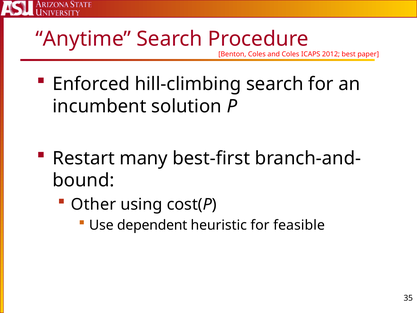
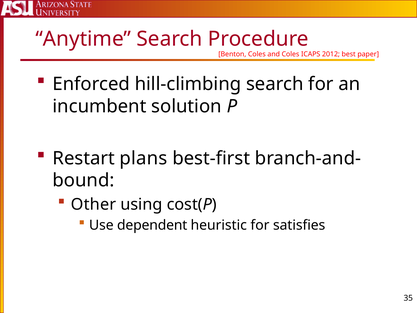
many: many -> plans
feasible: feasible -> satisfies
